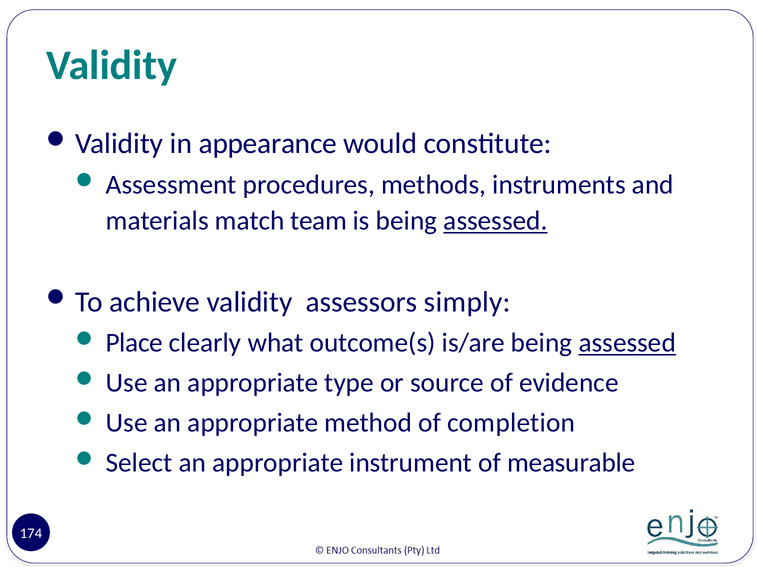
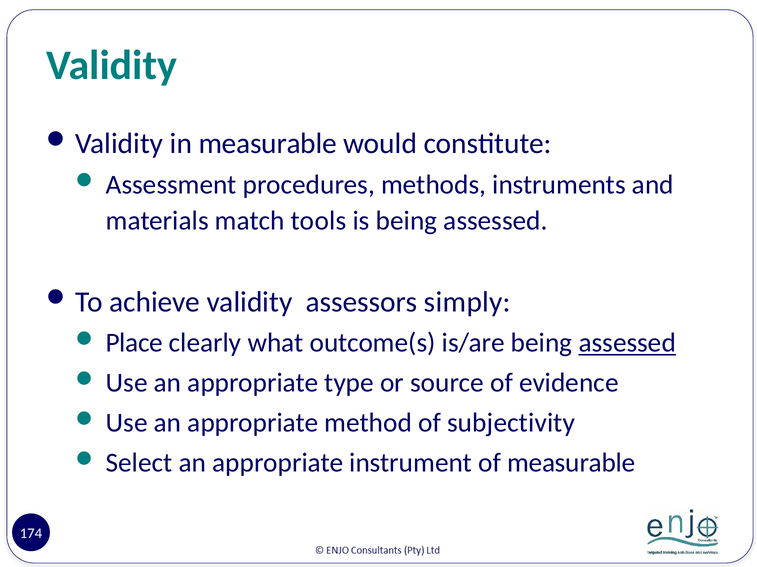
in appearance: appearance -> measurable
team: team -> tools
assessed at (496, 221) underline: present -> none
completion: completion -> subjectivity
